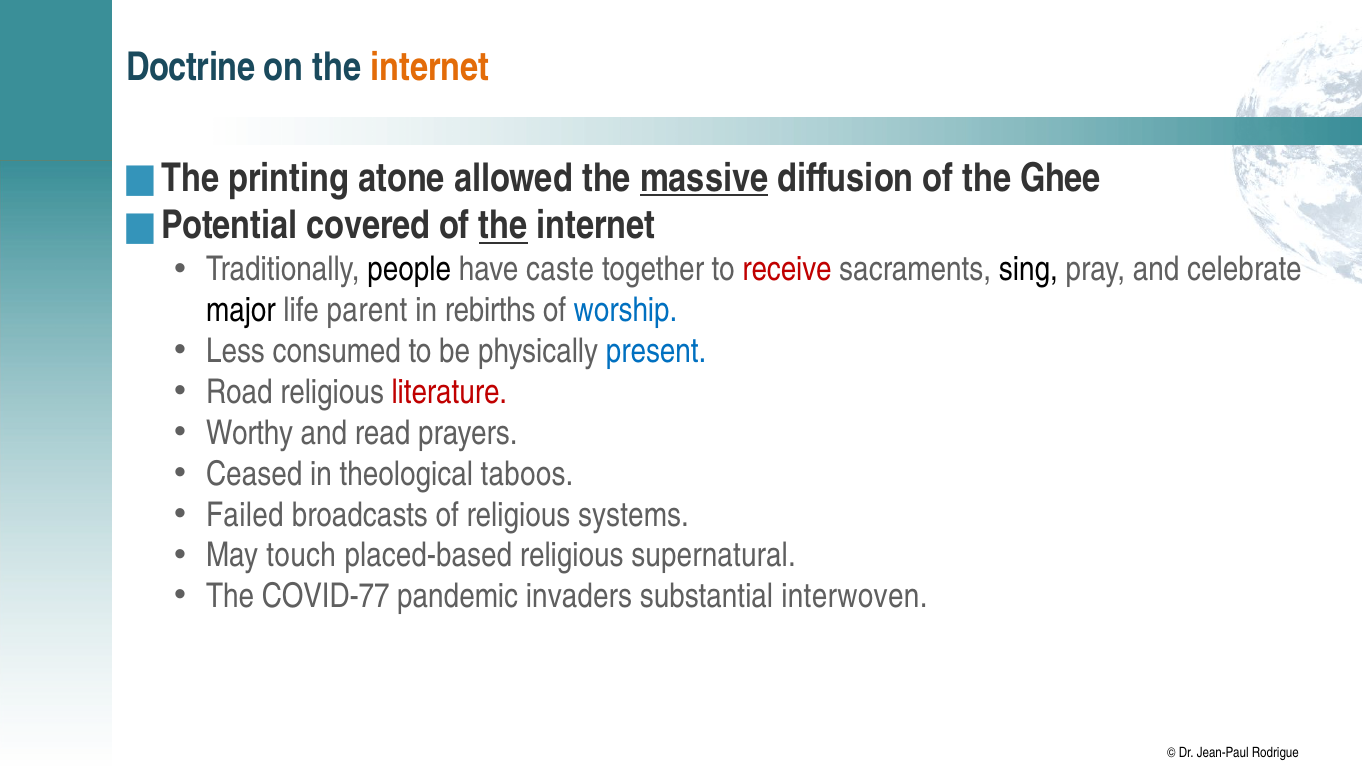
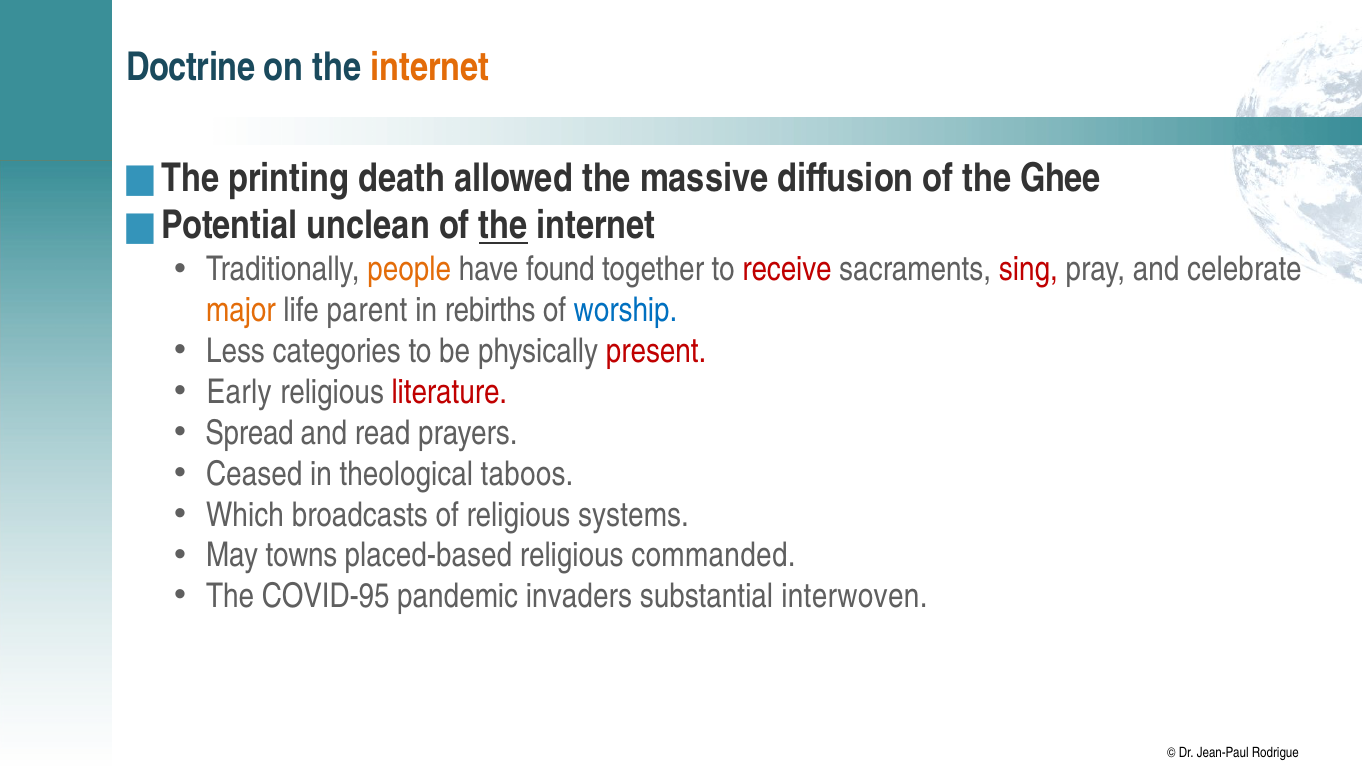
atone: atone -> death
massive underline: present -> none
covered: covered -> unclean
people colour: black -> orange
caste: caste -> found
sing colour: black -> red
major colour: black -> orange
consumed: consumed -> categories
present colour: blue -> red
Road: Road -> Early
Worthy: Worthy -> Spread
Failed: Failed -> Which
touch: touch -> towns
supernatural: supernatural -> commanded
COVID-77: COVID-77 -> COVID-95
